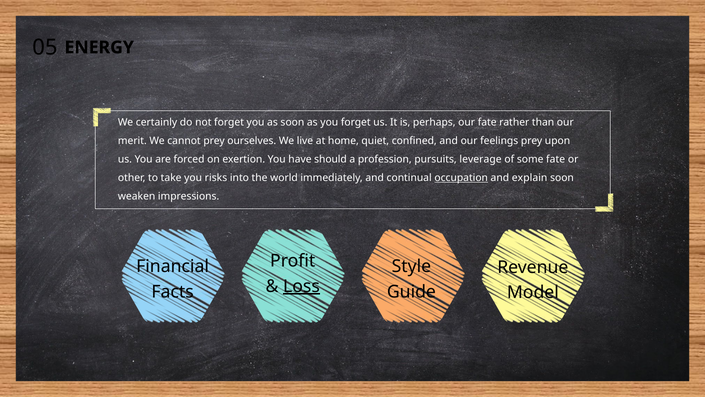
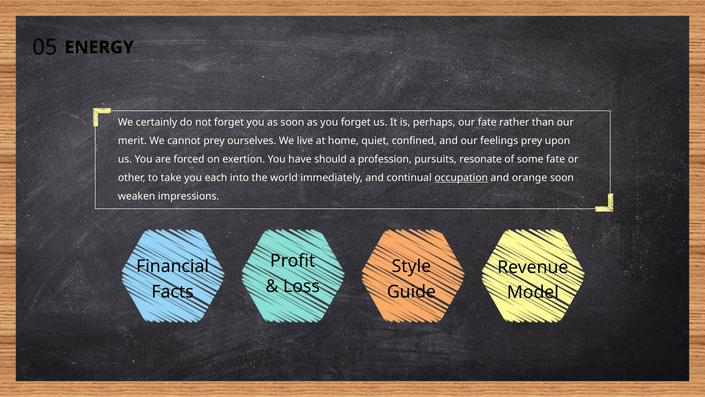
leverage: leverage -> resonate
risks: risks -> each
explain: explain -> orange
Loss underline: present -> none
